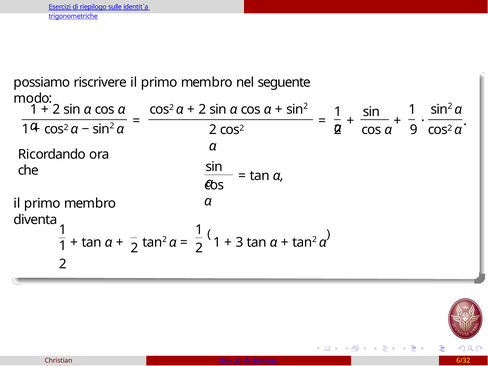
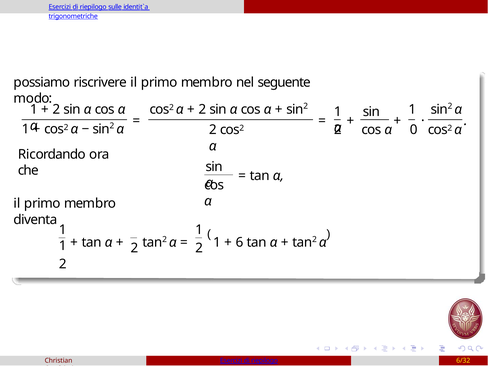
9: 9 -> 0
3: 3 -> 6
